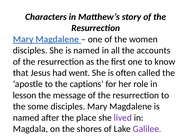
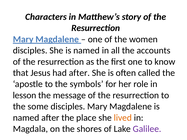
had went: went -> after
captions: captions -> symbols
lived colour: purple -> orange
